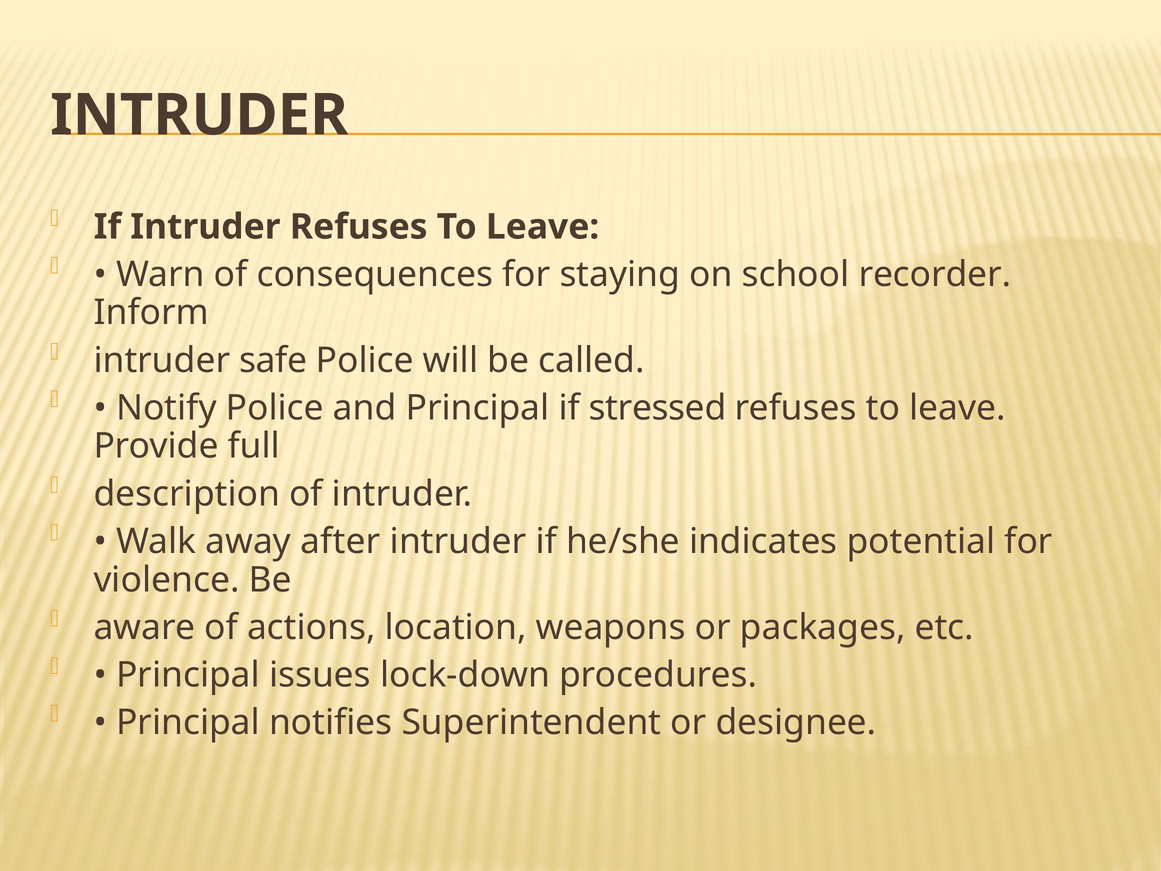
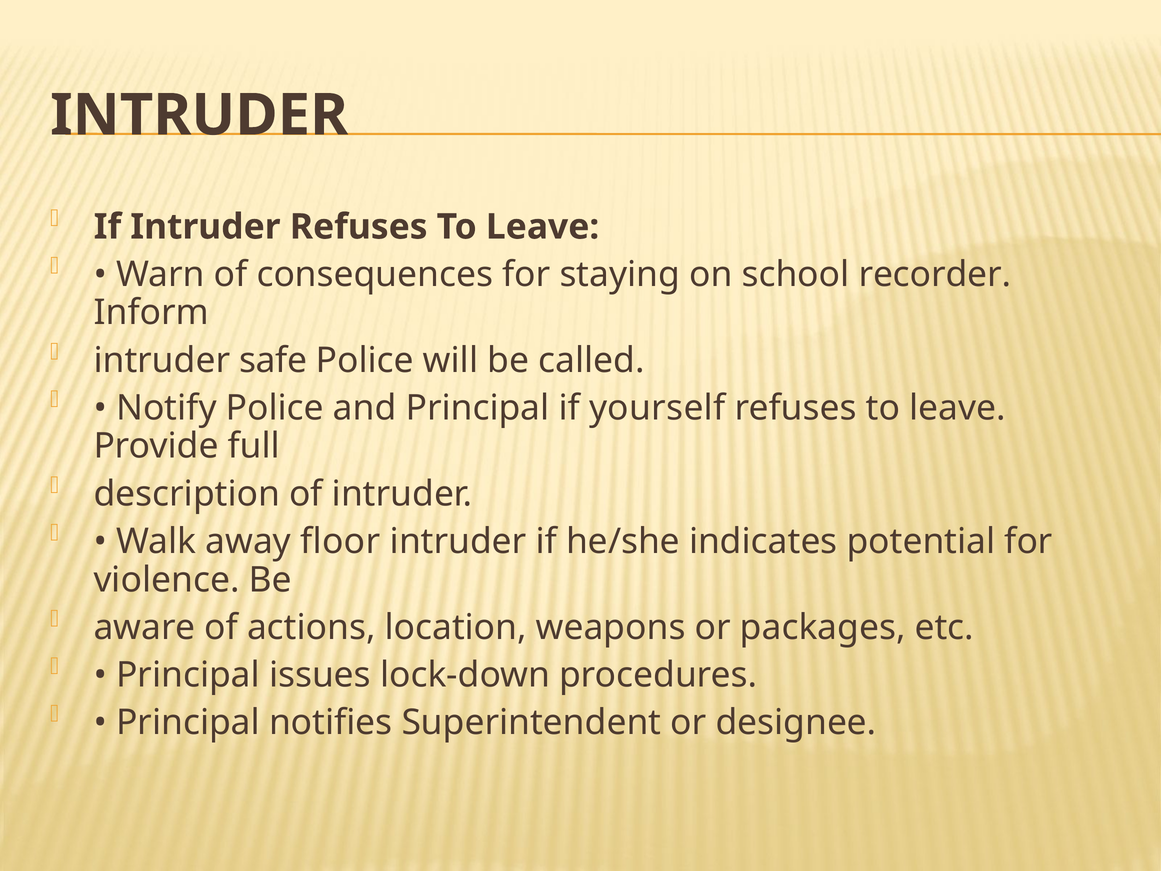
stressed: stressed -> yourself
after: after -> floor
